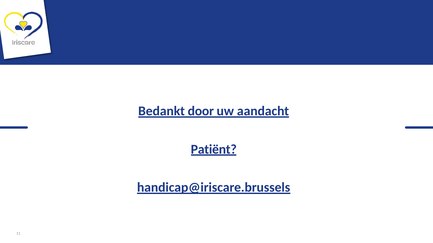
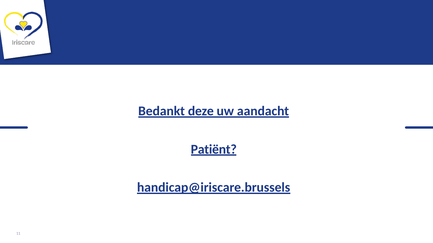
door: door -> deze
